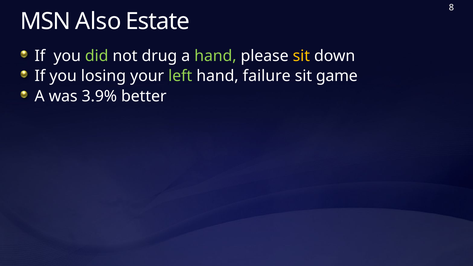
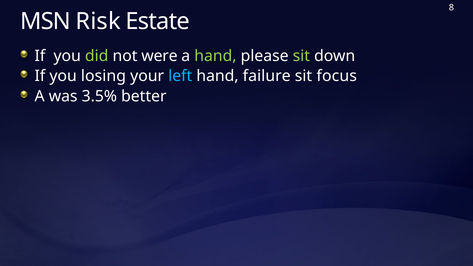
Also: Also -> Risk
drug: drug -> were
sit at (301, 56) colour: yellow -> light green
left colour: light green -> light blue
game: game -> focus
3.9%: 3.9% -> 3.5%
